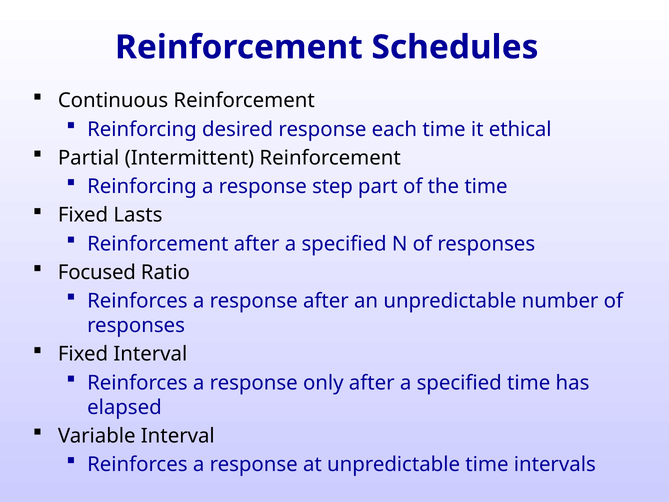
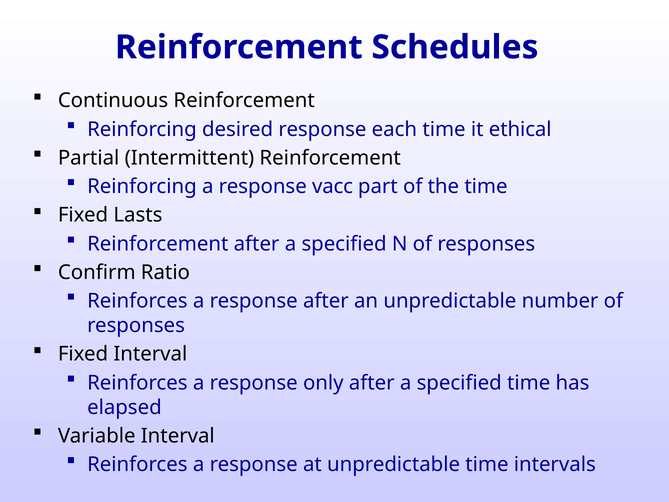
step: step -> vacc
Focused: Focused -> Confirm
